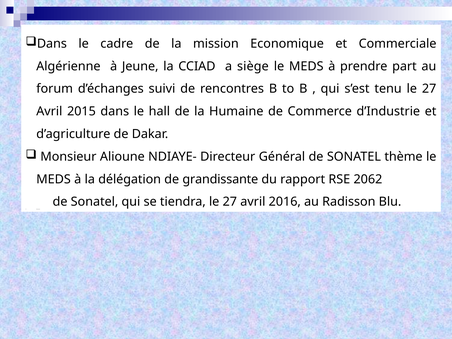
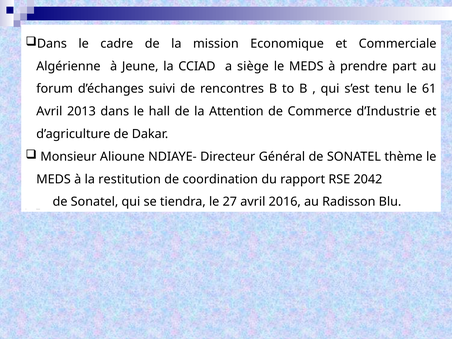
tenu le 27: 27 -> 61
2015: 2015 -> 2013
Humaine: Humaine -> Attention
délégation: délégation -> restitution
grandissante: grandissante -> coordination
2062: 2062 -> 2042
